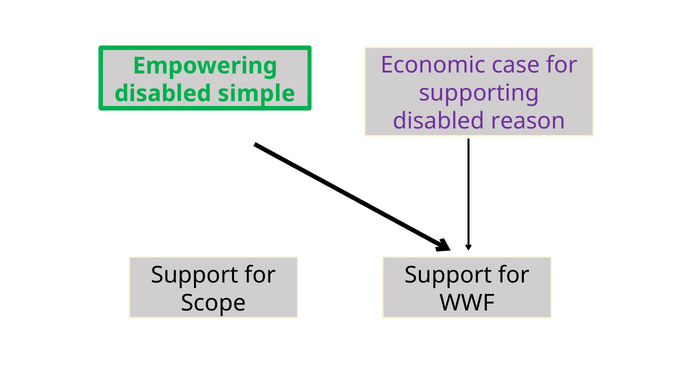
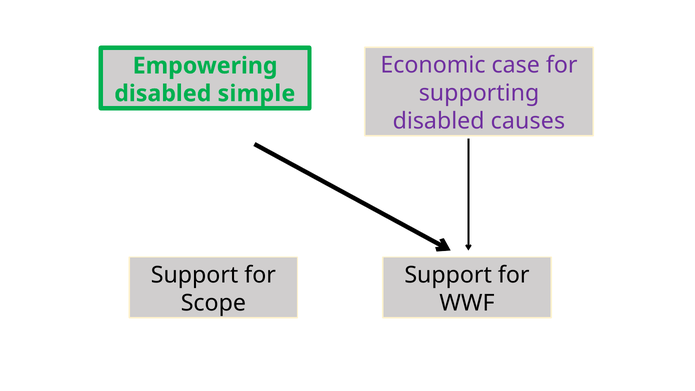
reason: reason -> causes
